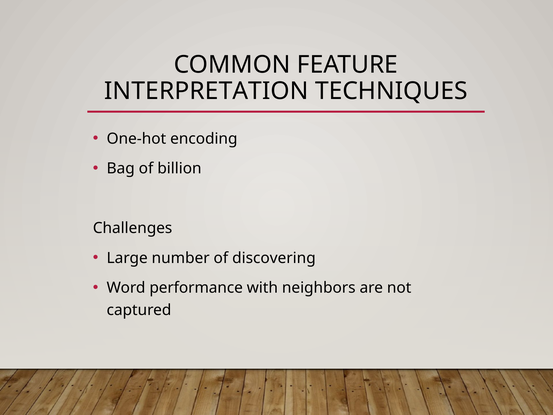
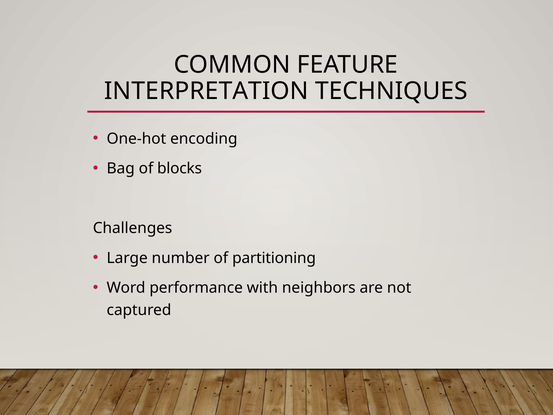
billion: billion -> blocks
discovering: discovering -> partitioning
